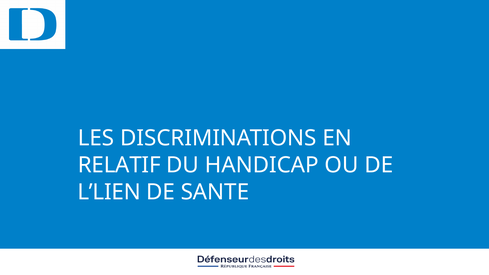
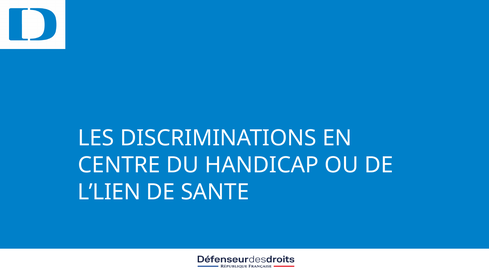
RELATIF: RELATIF -> CENTRE
